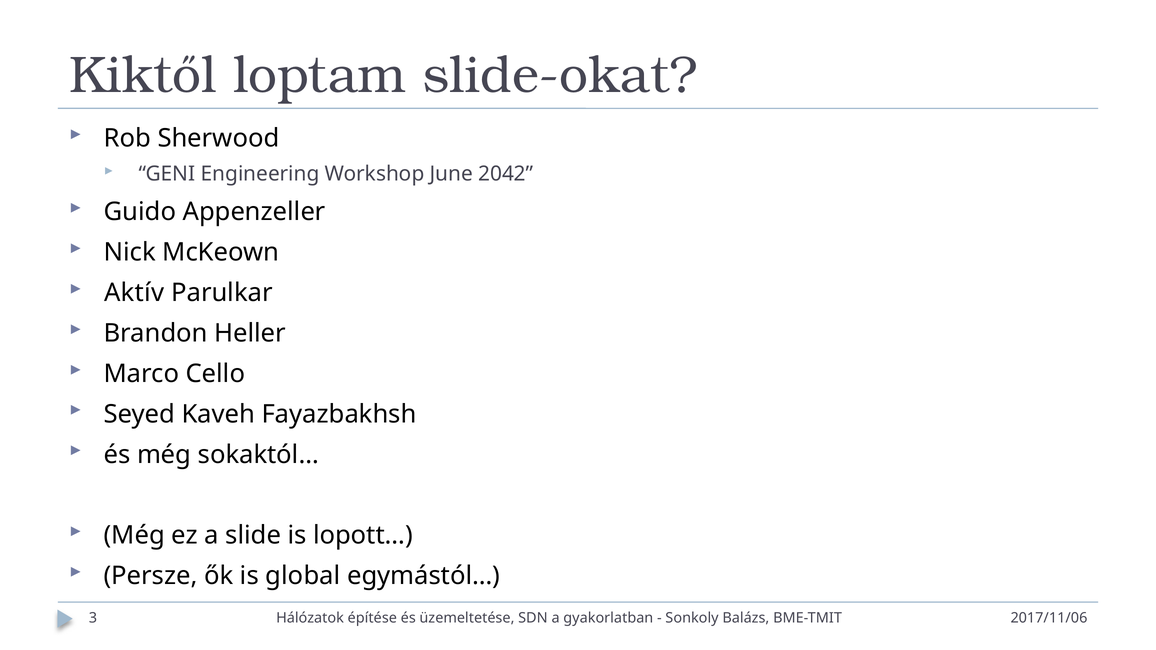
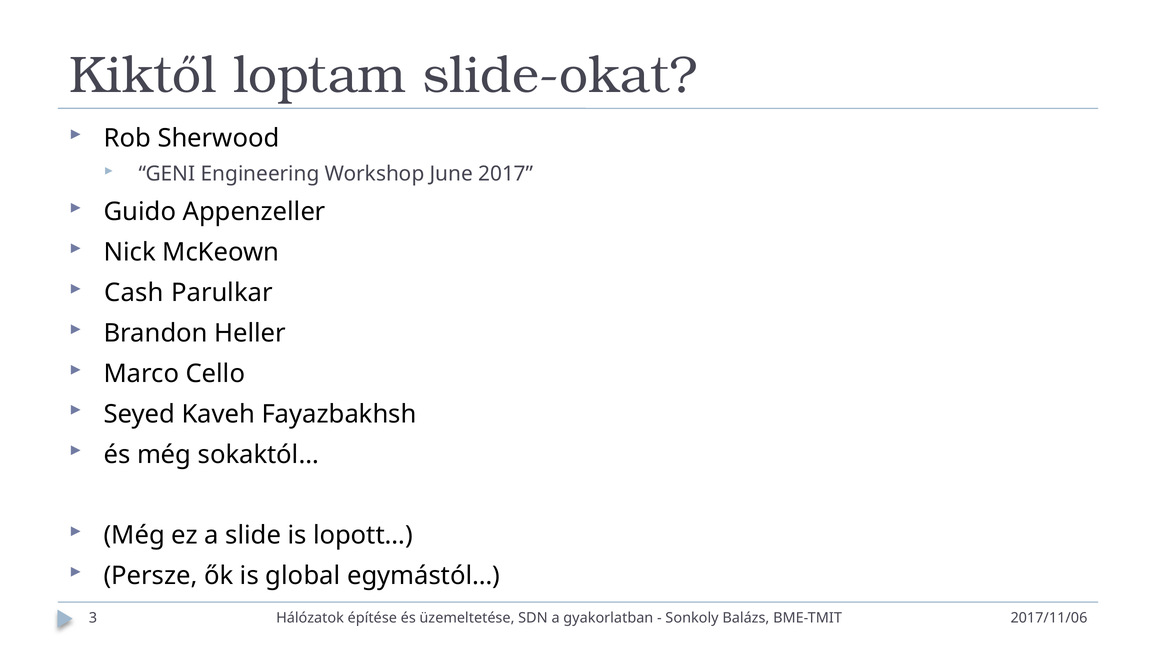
2042: 2042 -> 2017
Aktív: Aktív -> Cash
